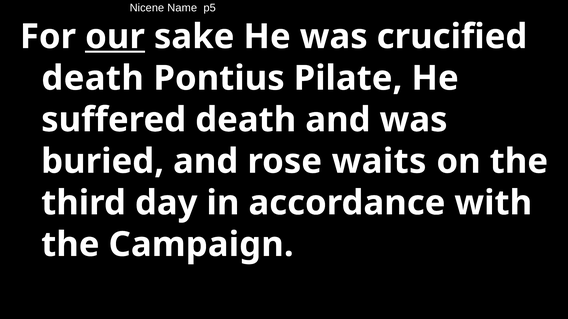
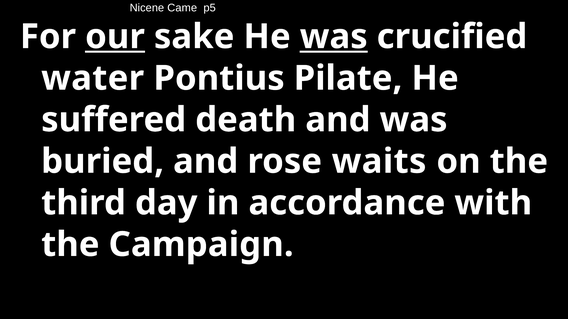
Name: Name -> Came
was at (334, 37) underline: none -> present
death at (93, 78): death -> water
